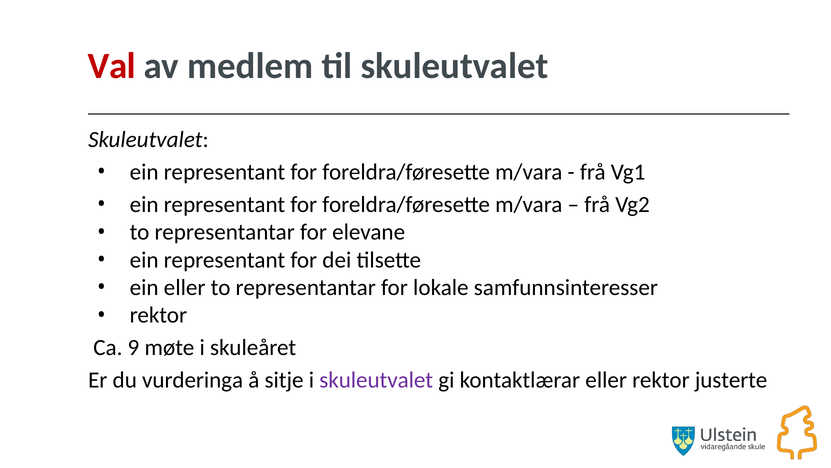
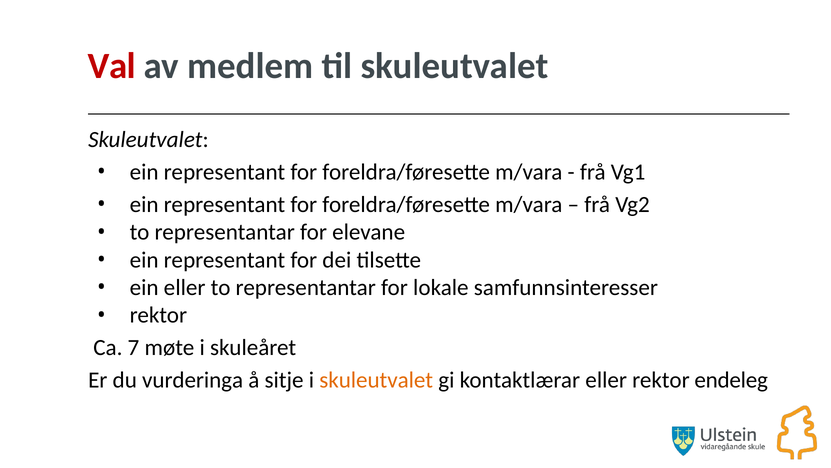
9: 9 -> 7
skuleutvalet at (376, 380) colour: purple -> orange
justerte: justerte -> endeleg
